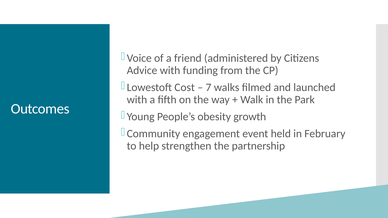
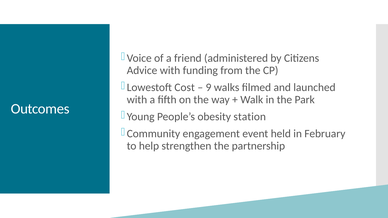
7: 7 -> 9
growth: growth -> station
